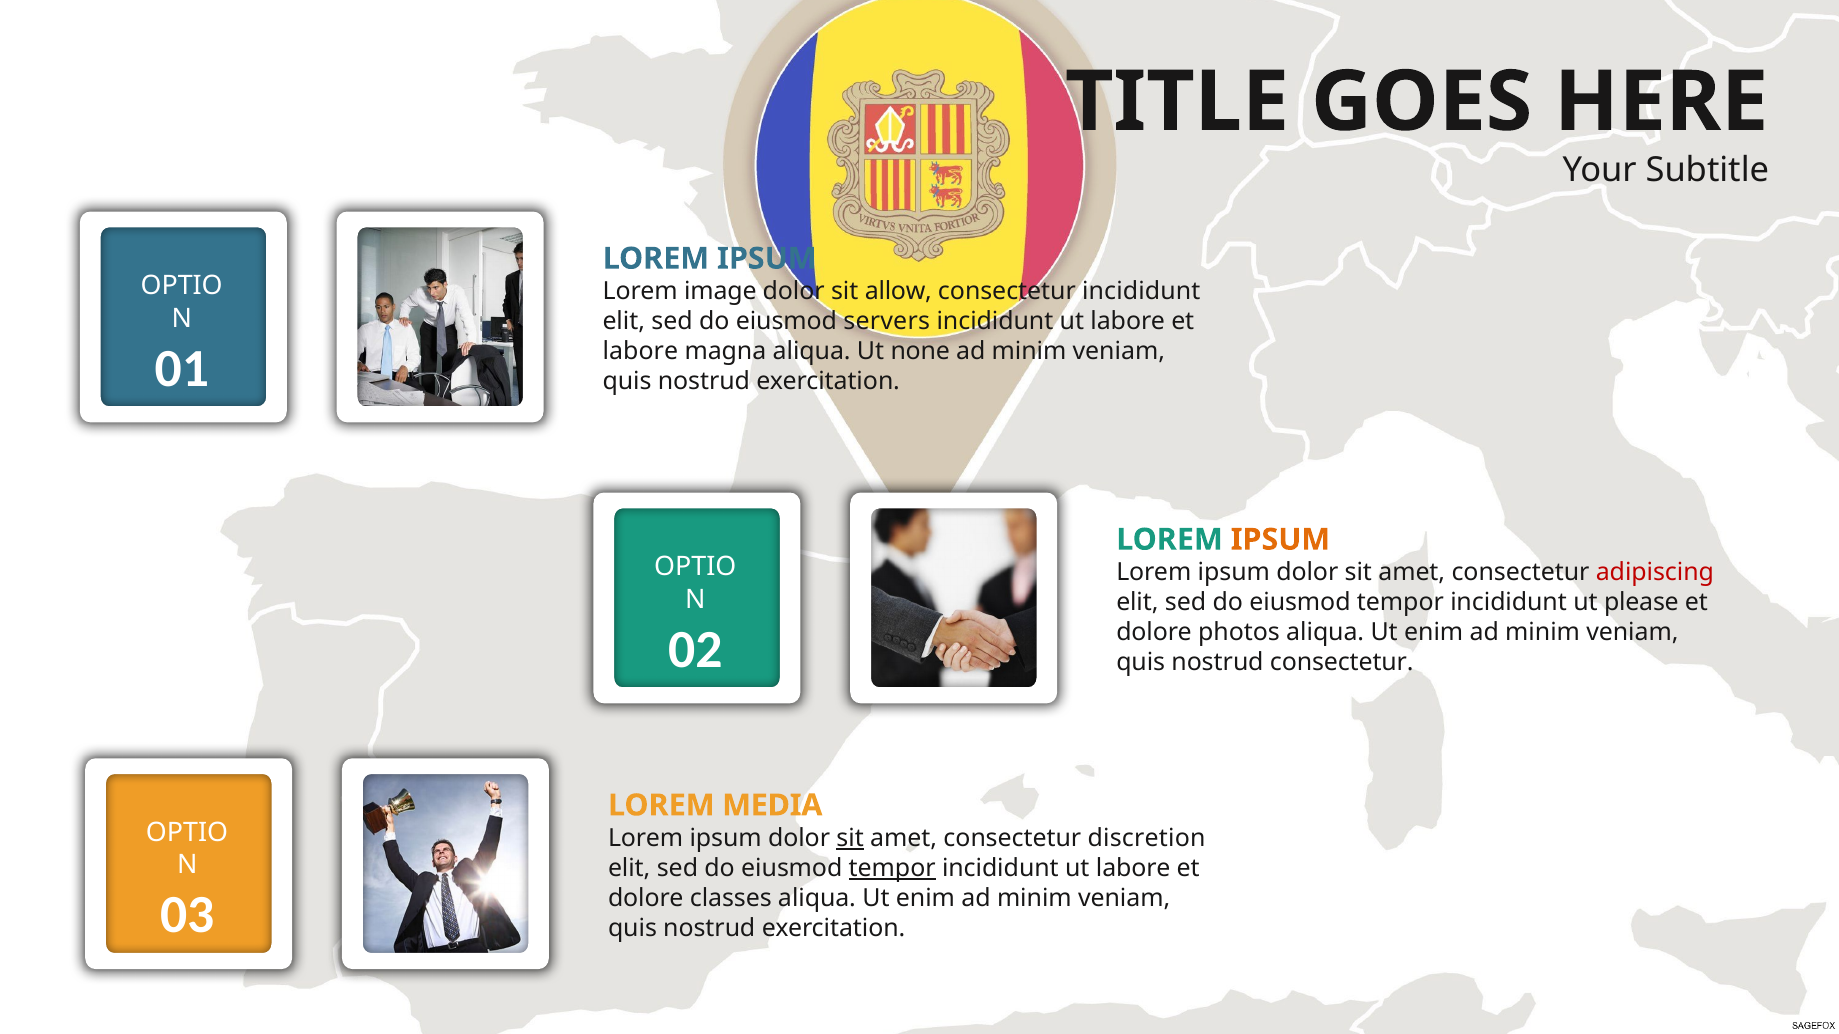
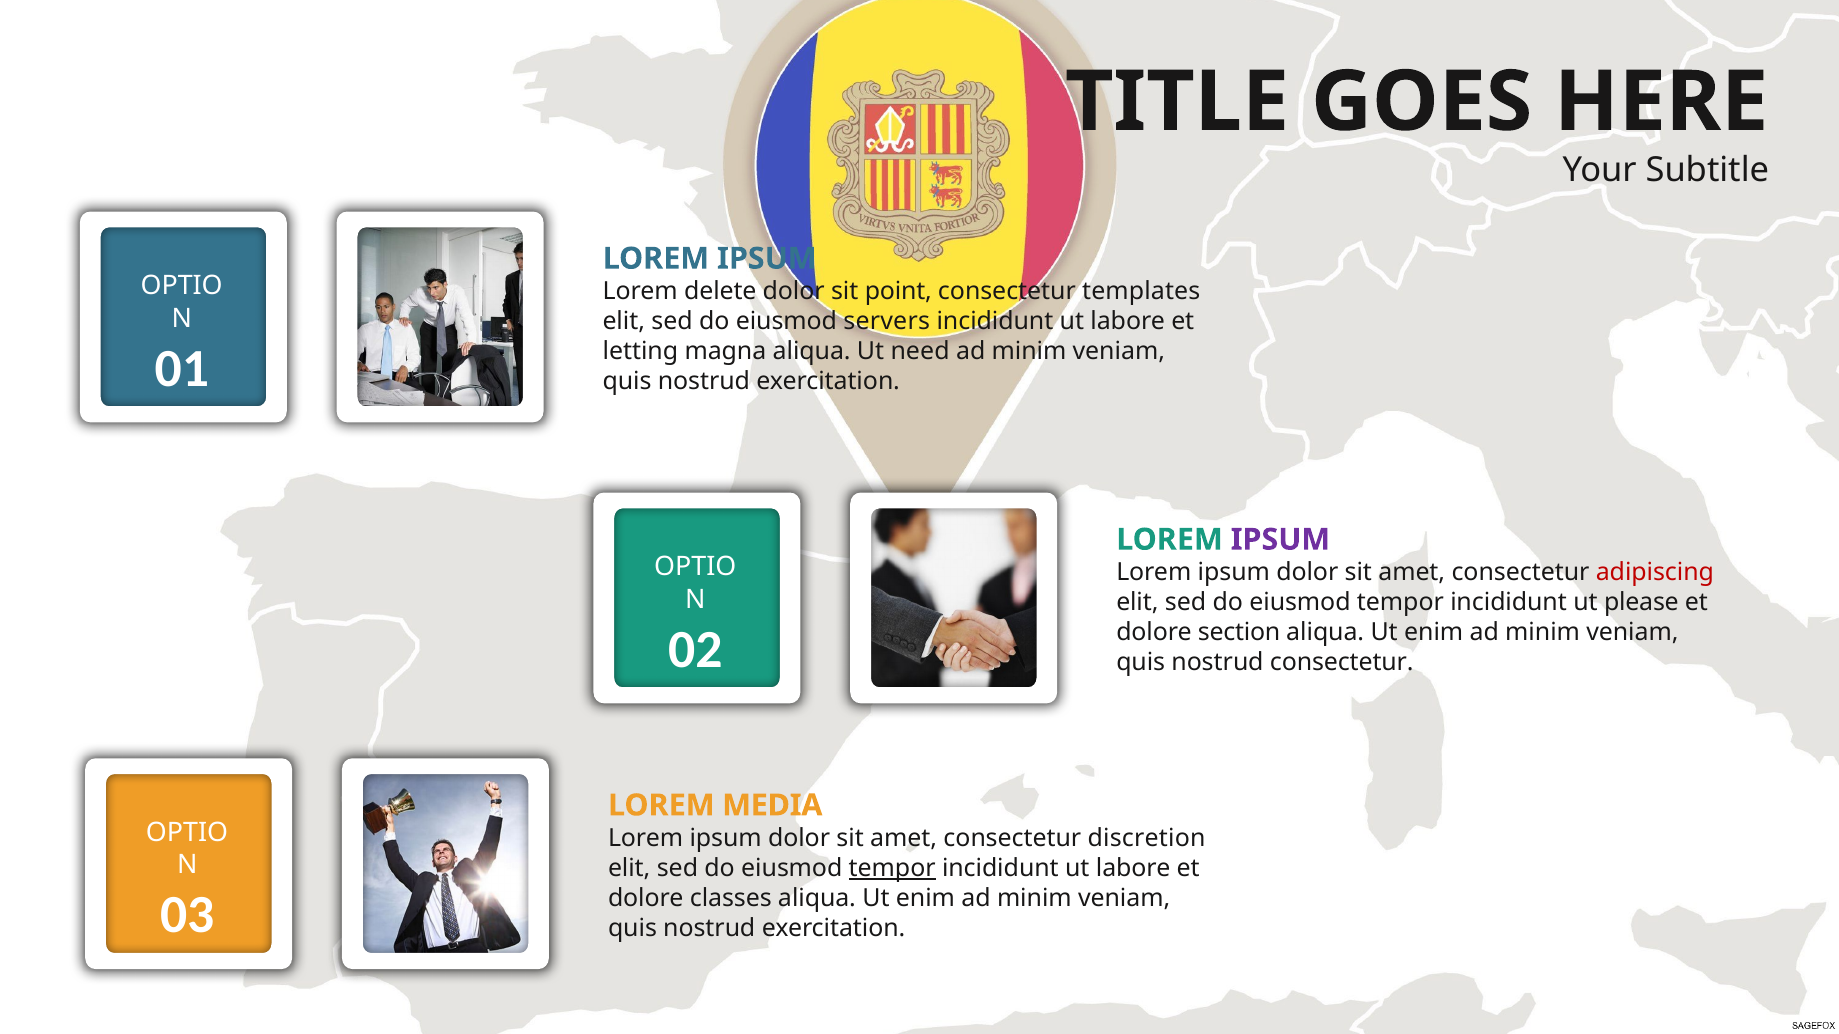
image: image -> delete
allow: allow -> point
consectetur incididunt: incididunt -> templates
labore at (640, 351): labore -> letting
none: none -> need
IPSUM at (1280, 540) colour: orange -> purple
photos: photos -> section
sit at (850, 839) underline: present -> none
